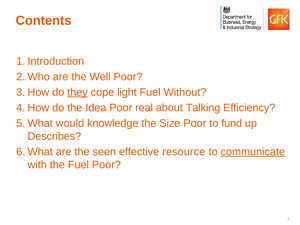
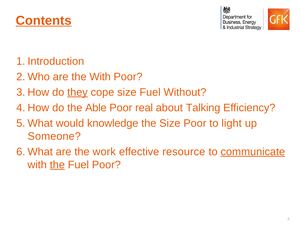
Contents underline: none -> present
the Well: Well -> With
cope light: light -> size
Idea: Idea -> Able
fund: fund -> light
Describes: Describes -> Someone
seen: seen -> work
the at (57, 165) underline: none -> present
